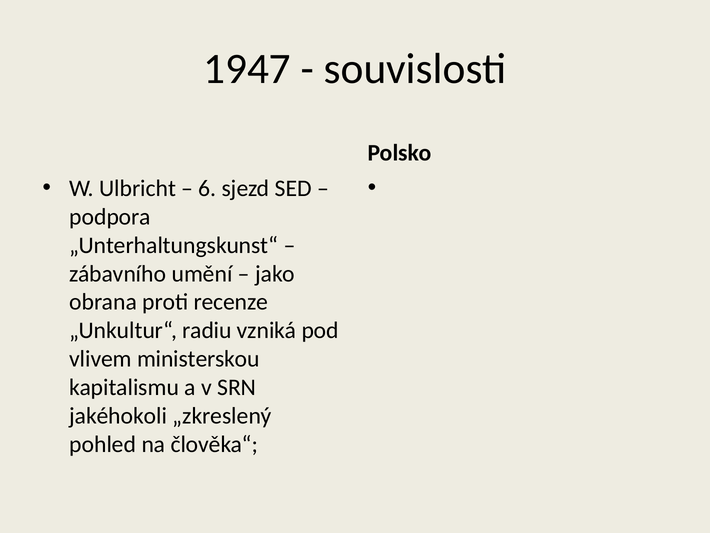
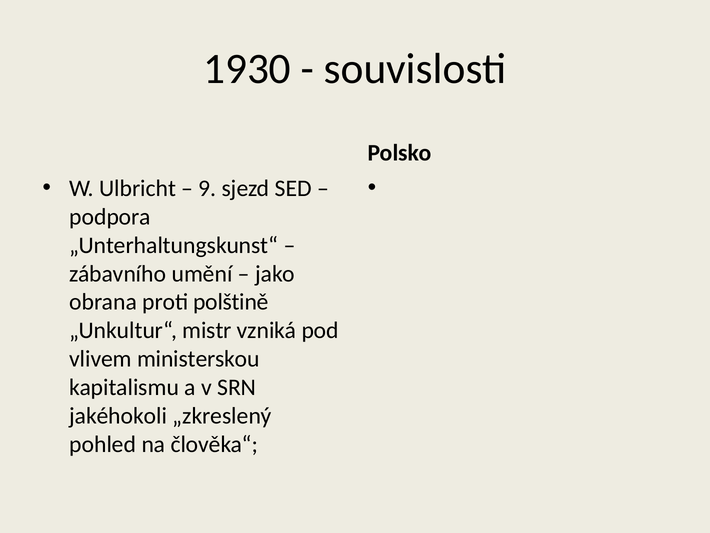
1947: 1947 -> 1930
6: 6 -> 9
recenze: recenze -> polštině
radiu: radiu -> mistr
